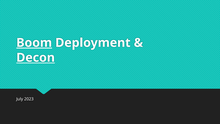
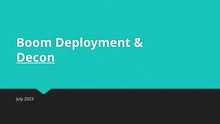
Boom underline: present -> none
